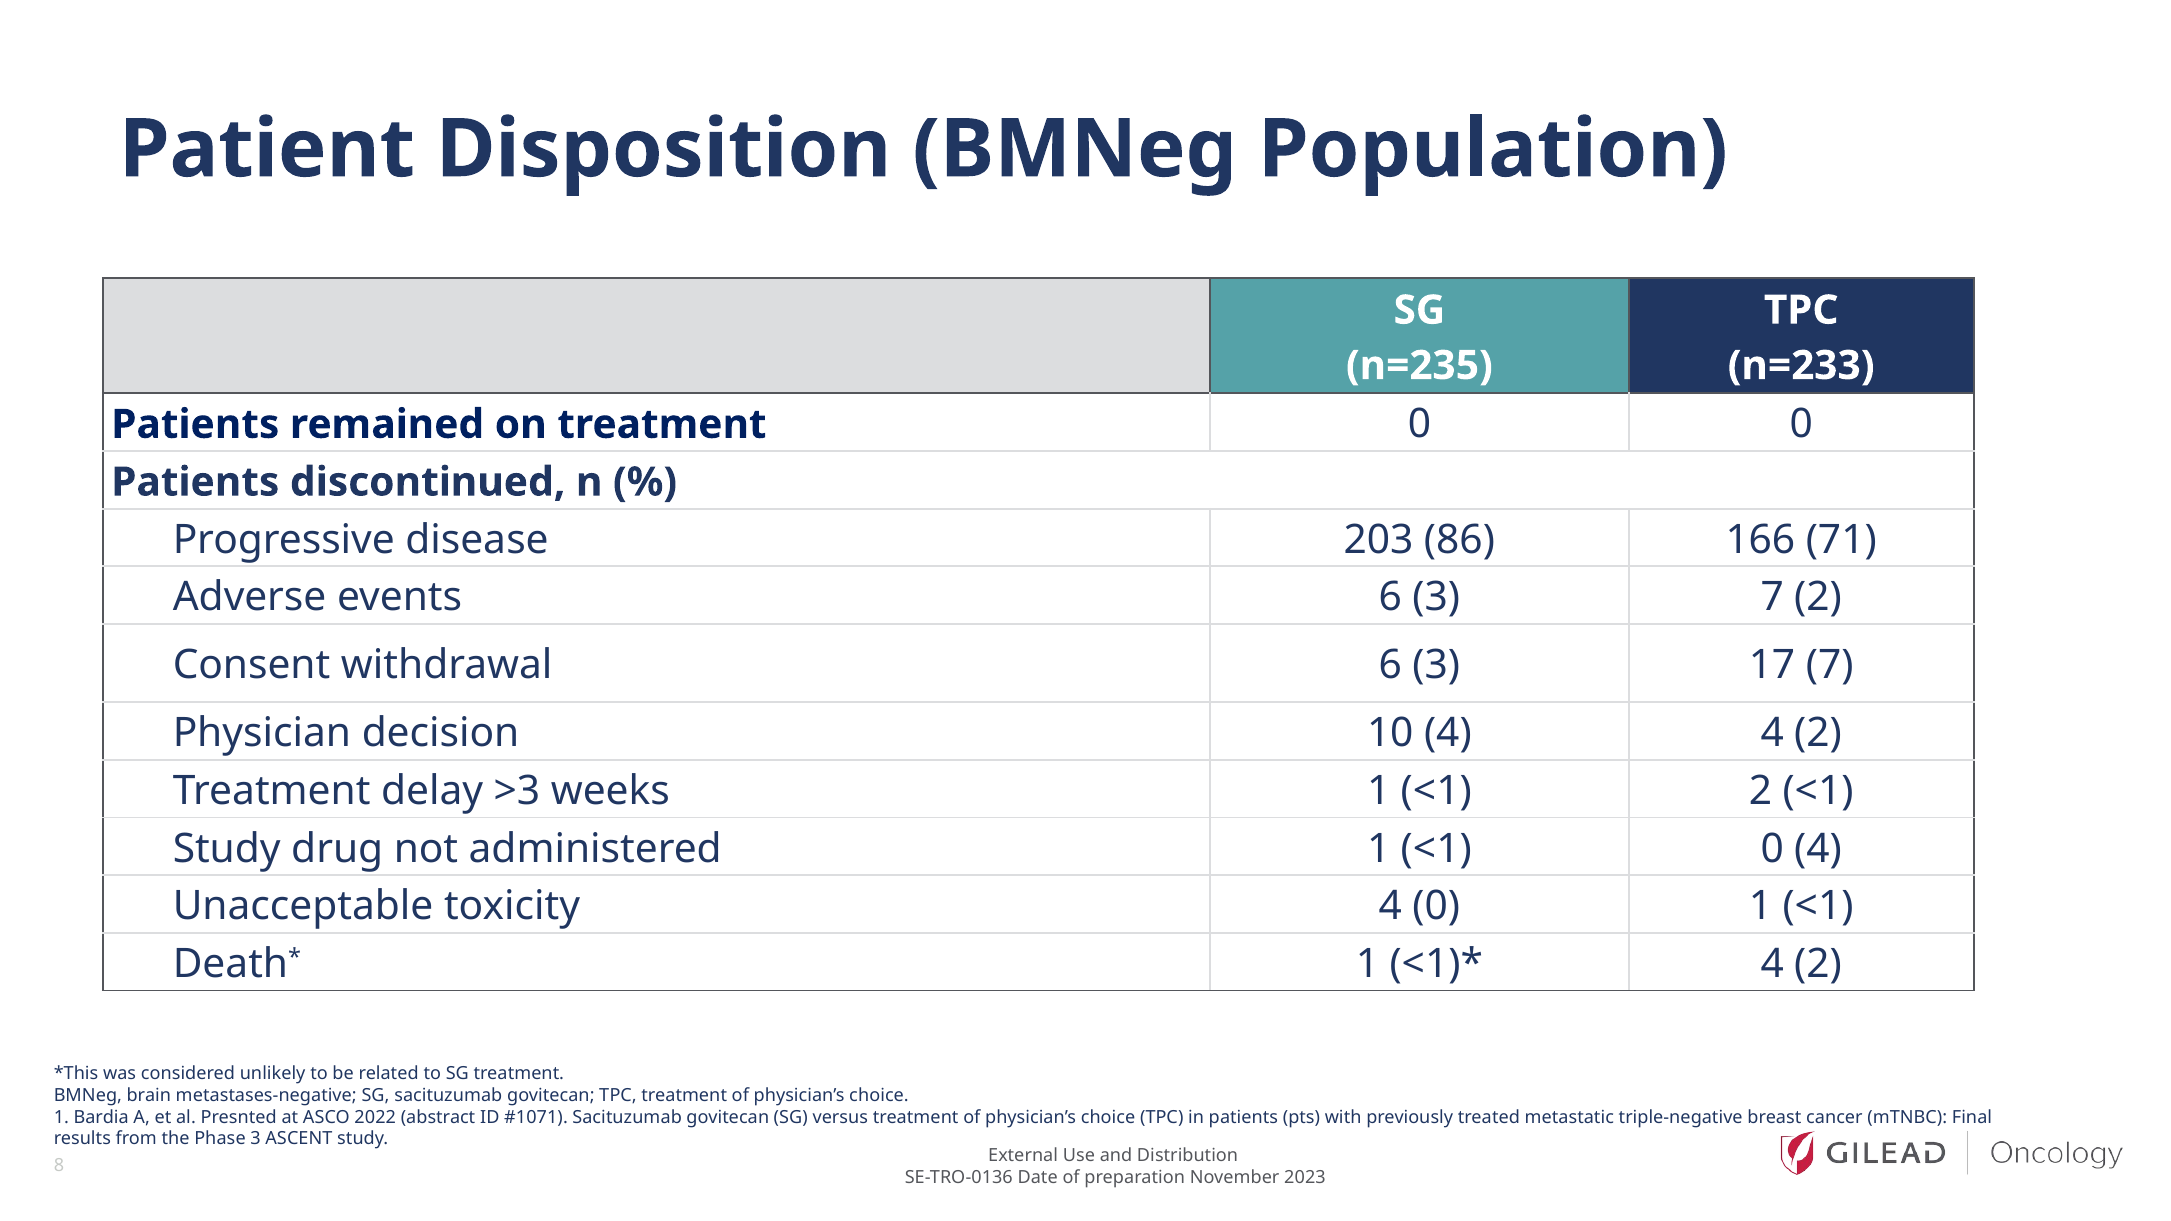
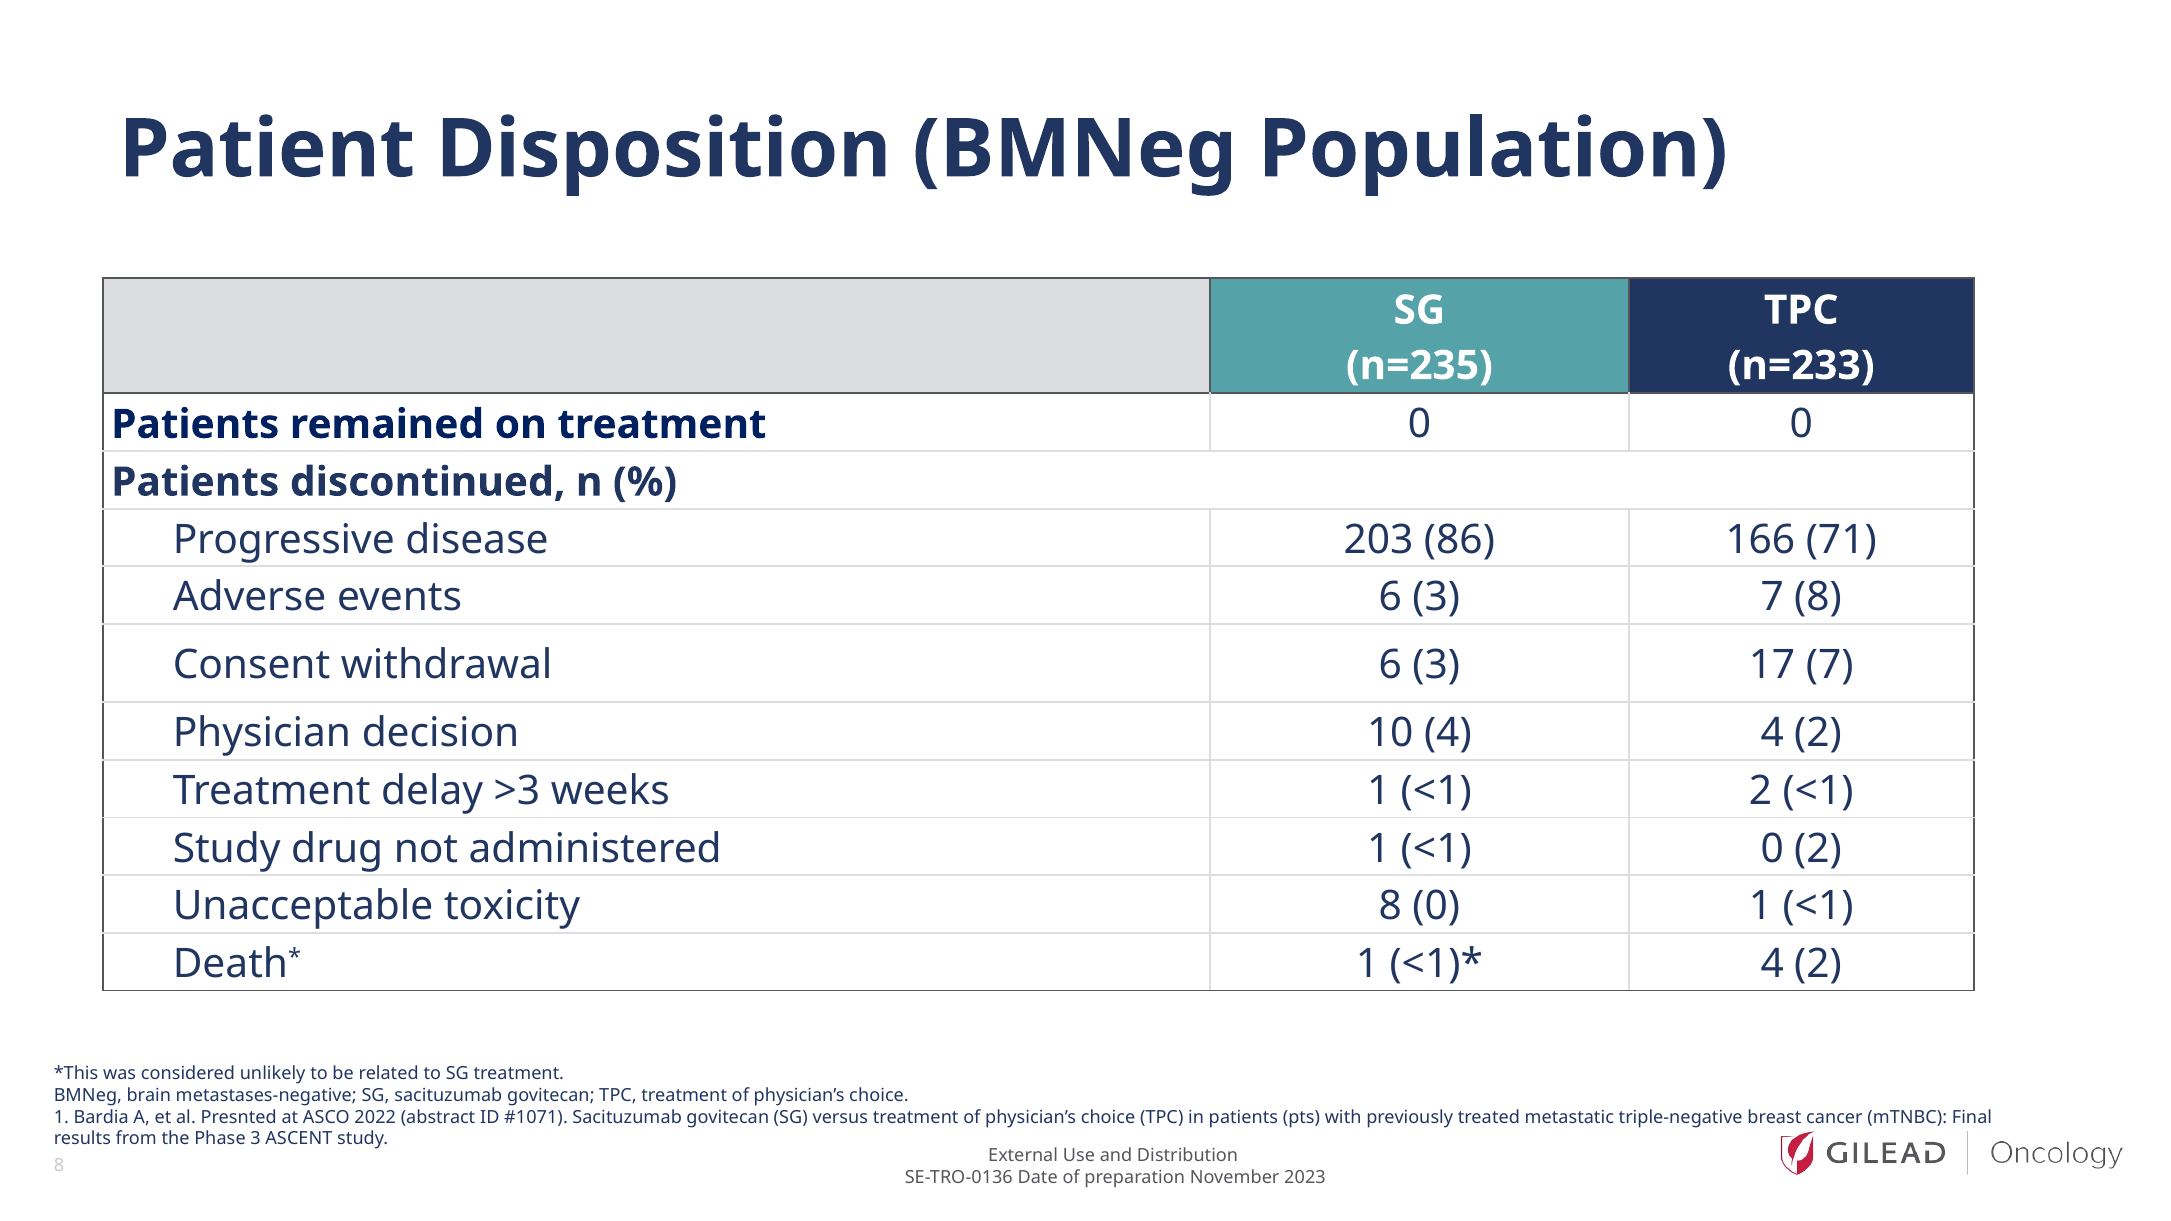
7 2: 2 -> 8
0 4: 4 -> 2
toxicity 4: 4 -> 8
